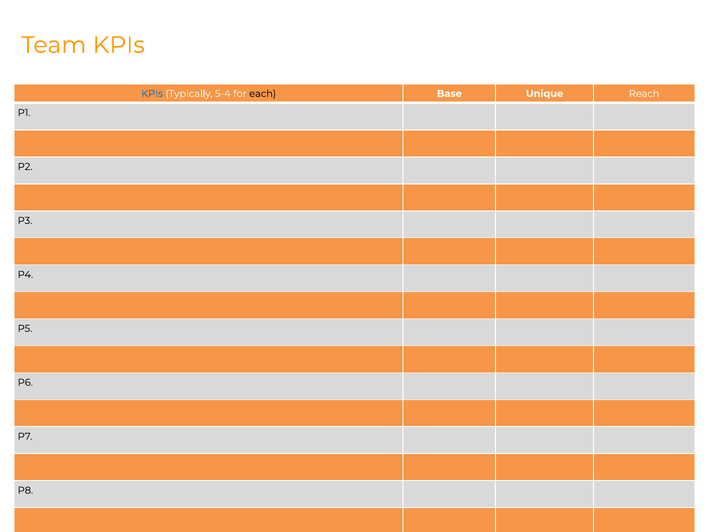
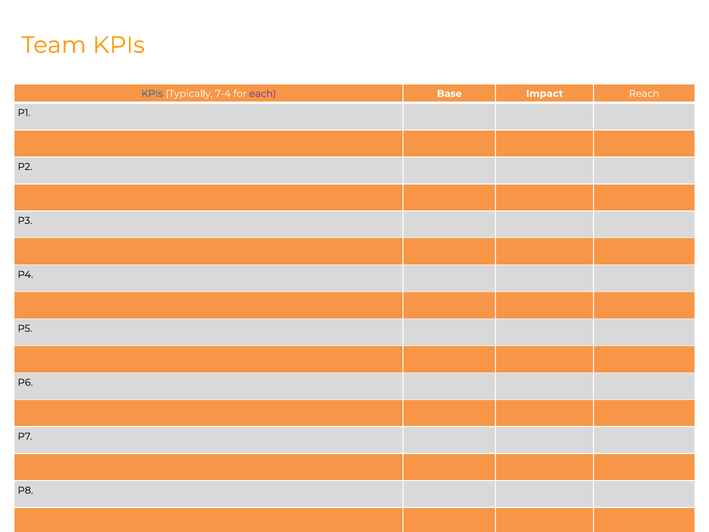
5-4: 5-4 -> 7-4
each colour: black -> purple
Unique: Unique -> Impact
